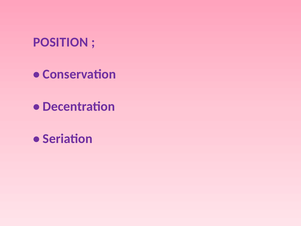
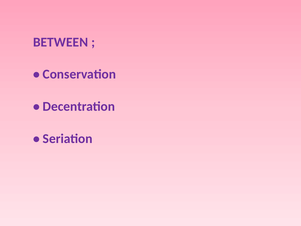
POSITION: POSITION -> BETWEEN
